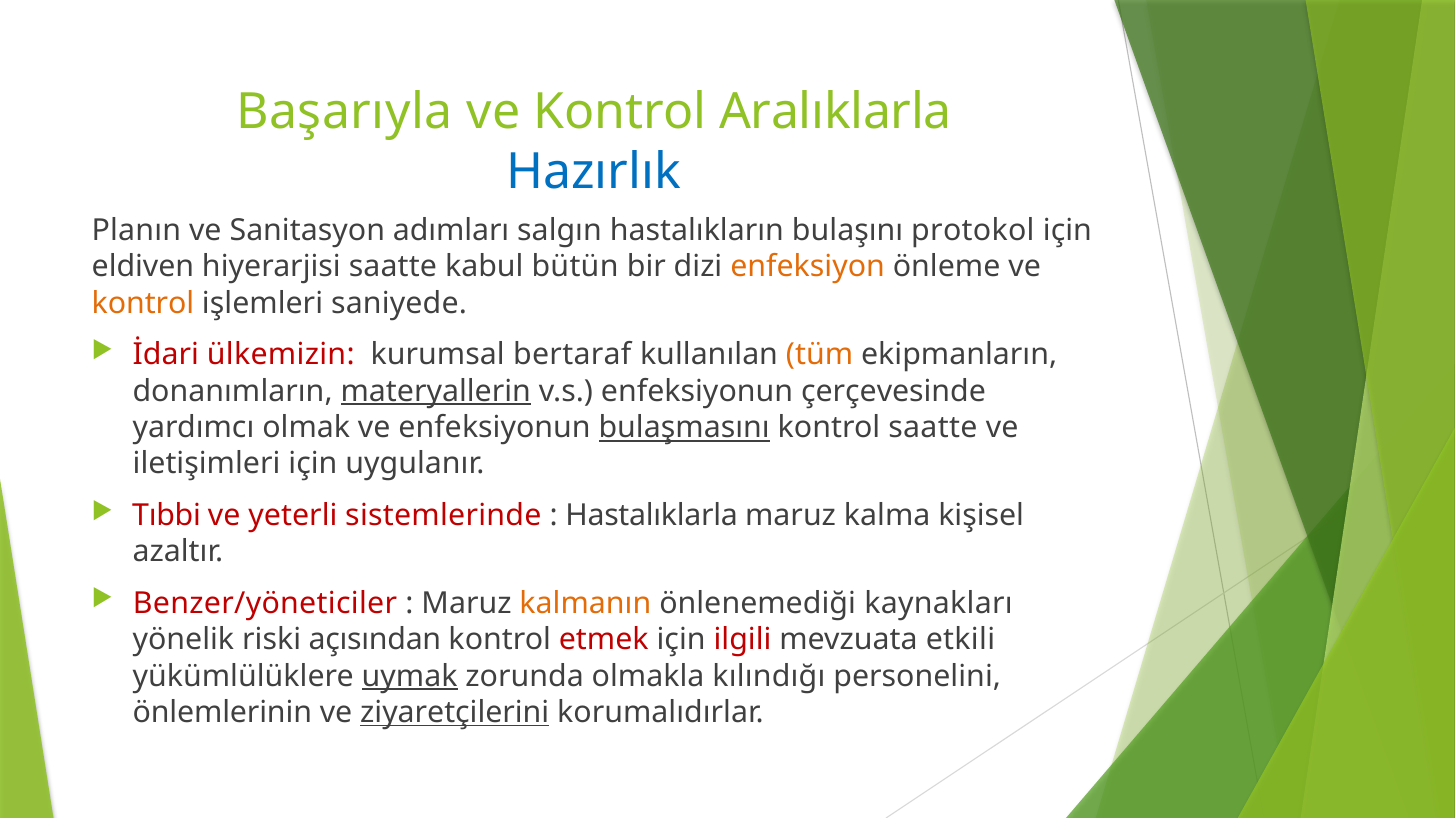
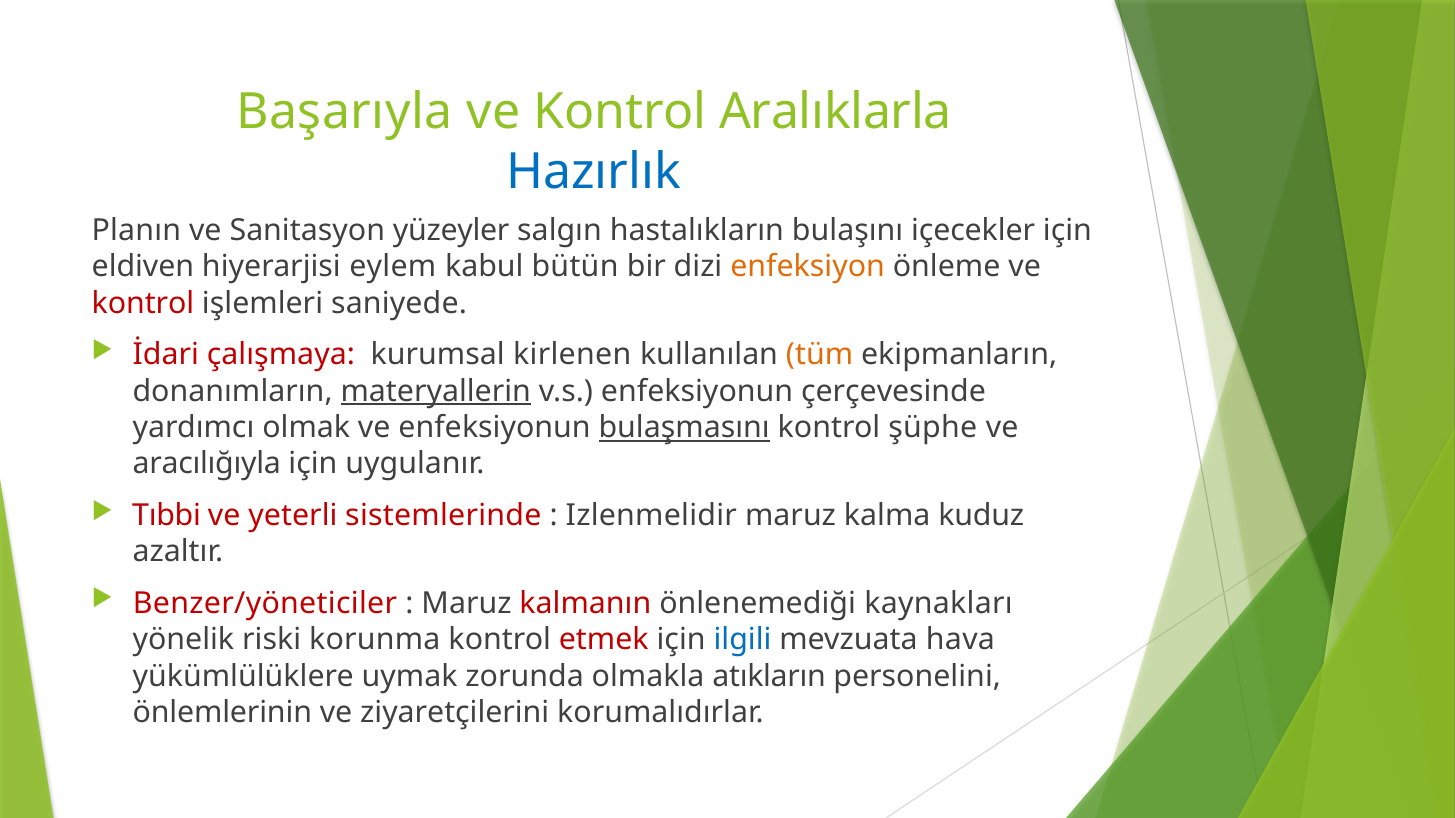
adımları: adımları -> yüzeyler
protokol: protokol -> içecekler
hiyerarjisi saatte: saatte -> eylem
kontrol at (143, 303) colour: orange -> red
ülkemizin: ülkemizin -> çalışmaya
bertaraf: bertaraf -> kirlenen
kontrol saatte: saatte -> şüphe
iletişimleri: iletişimleri -> aracılığıyla
Hastalıklarla: Hastalıklarla -> Izlenmelidir
kişisel: kişisel -> kuduz
kalmanın colour: orange -> red
açısından: açısından -> korunma
ilgili colour: red -> blue
etkili: etkili -> hava
uymak underline: present -> none
kılındığı: kılındığı -> atıkların
ziyaretçilerini underline: present -> none
